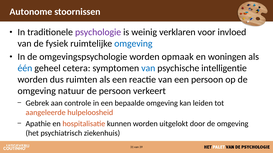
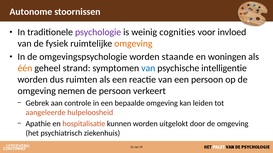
verklaren: verklaren -> cognities
omgeving at (133, 44) colour: blue -> orange
opmaak: opmaak -> staande
één colour: blue -> orange
cetera: cetera -> strand
natuur: natuur -> nemen
